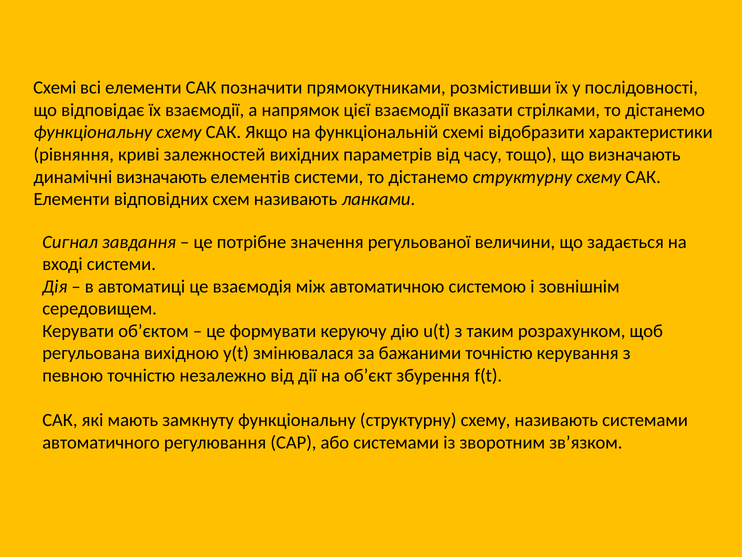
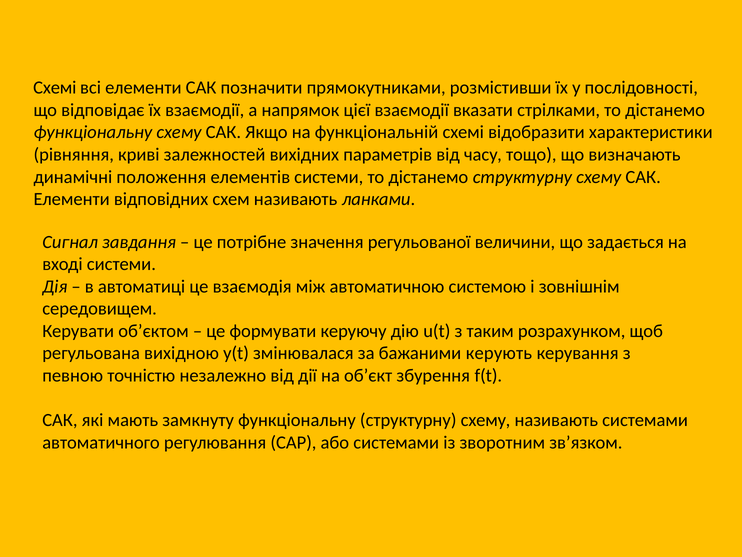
динамічні визначають: визначають -> положення
бажаними точністю: точністю -> керують
